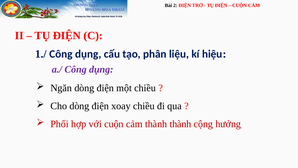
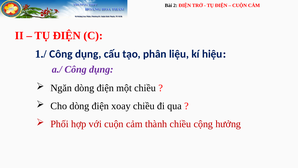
thành thành: thành -> chiều
